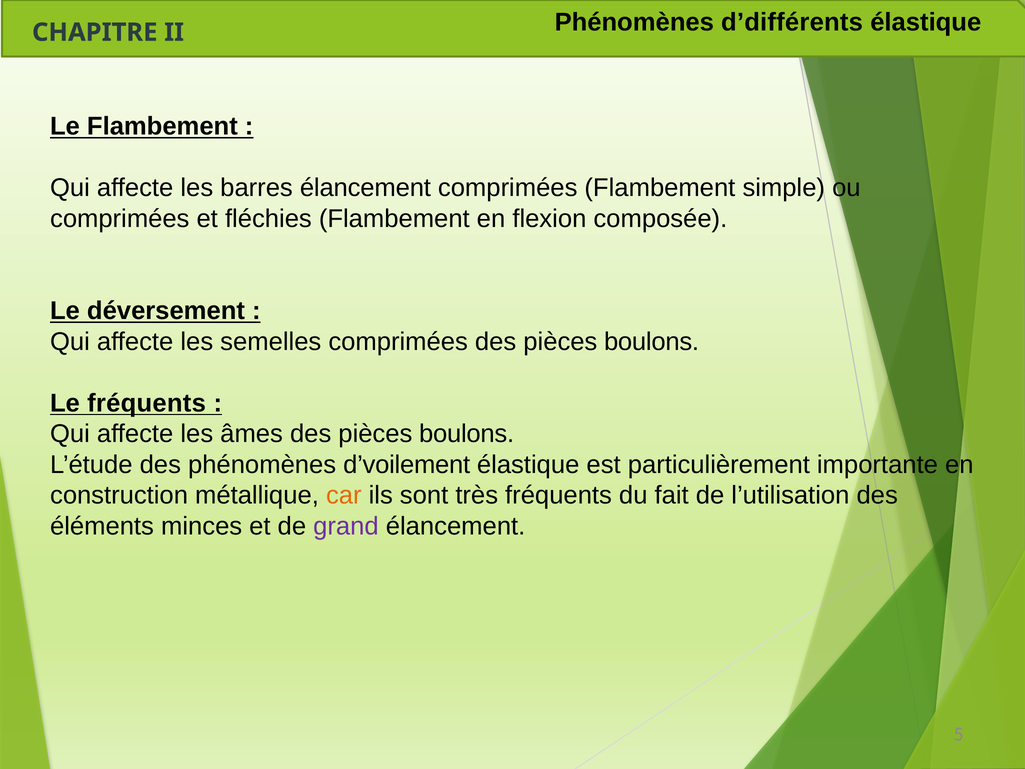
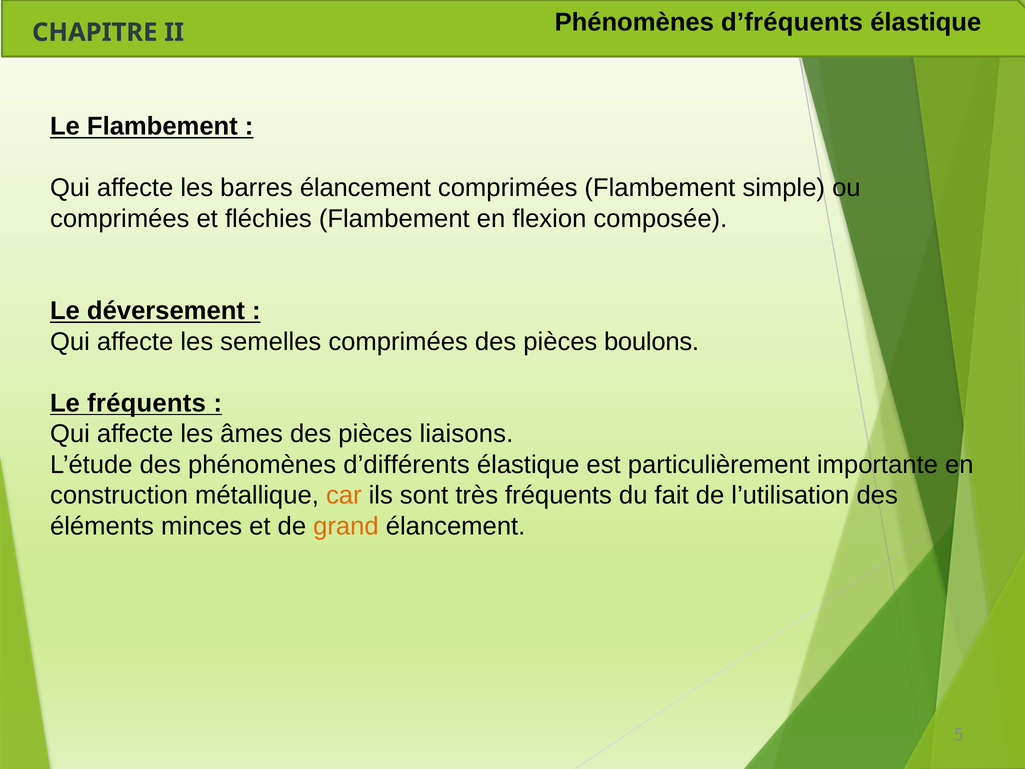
d’différents: d’différents -> d’fréquents
âmes des pièces boulons: boulons -> liaisons
d’voilement: d’voilement -> d’différents
grand colour: purple -> orange
